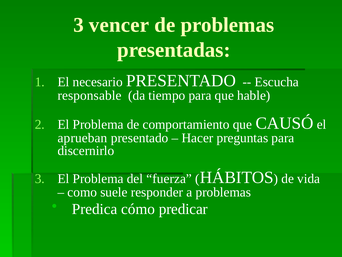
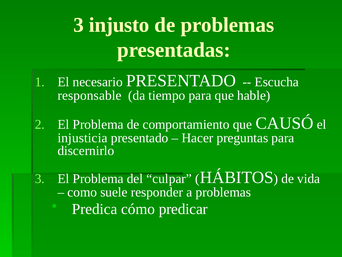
vencer: vencer -> injusto
aprueban: aprueban -> injusticia
fuerza: fuerza -> culpar
